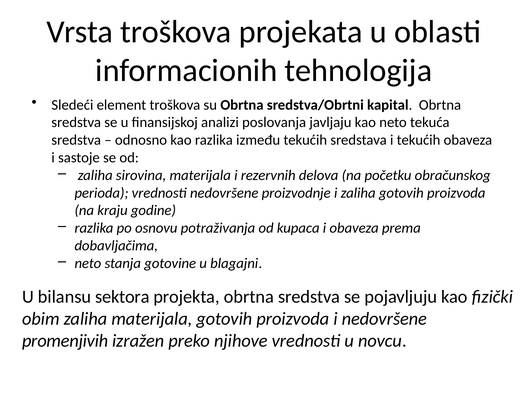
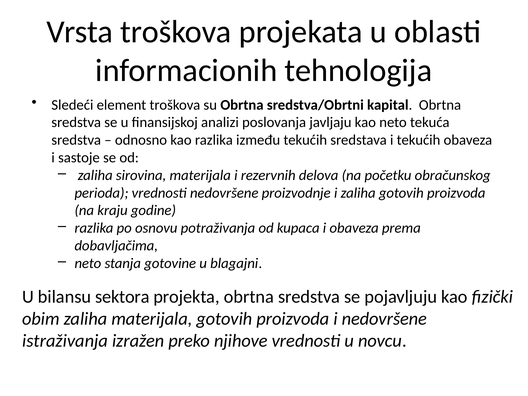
promenjivih: promenjivih -> istraživanja
